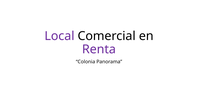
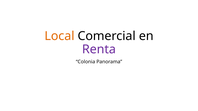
Local colour: purple -> orange
